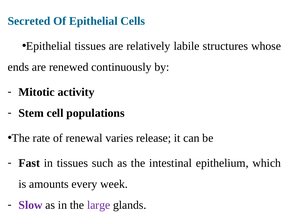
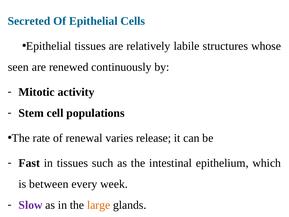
ends: ends -> seen
amounts: amounts -> between
large colour: purple -> orange
